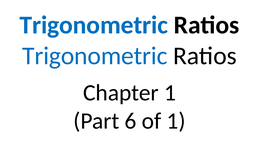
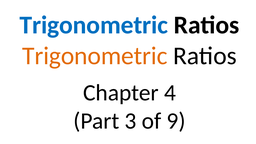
Trigonometric at (95, 56) colour: blue -> orange
Chapter 1: 1 -> 4
6: 6 -> 3
of 1: 1 -> 9
